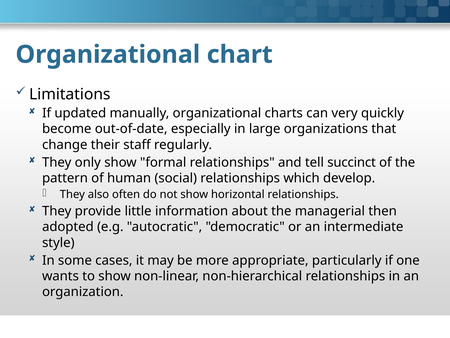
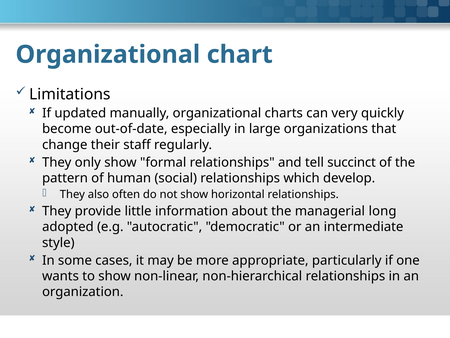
then: then -> long
